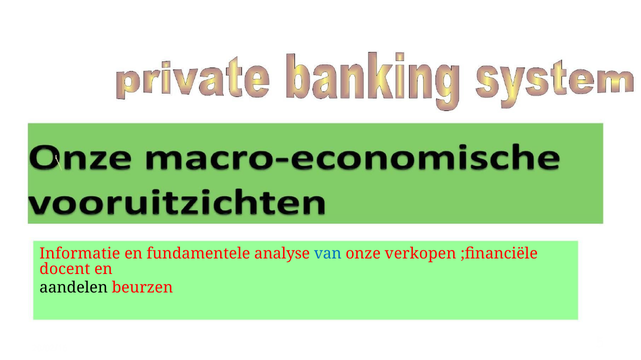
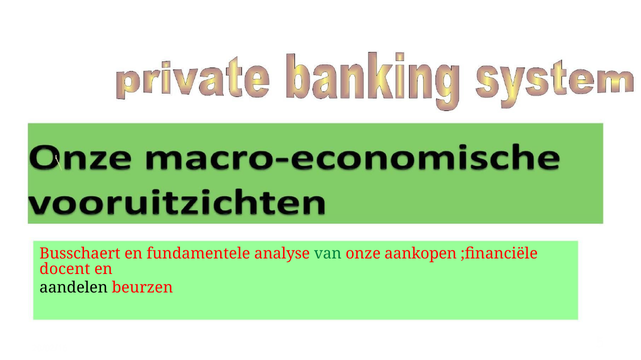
Informatie: Informatie -> Busschaert
van colour: blue -> green
verkopen: verkopen -> aankopen
